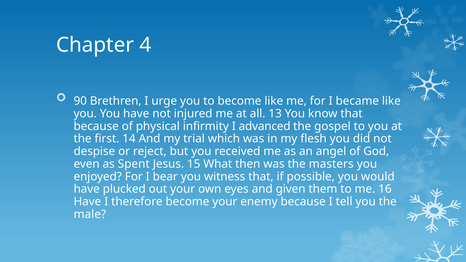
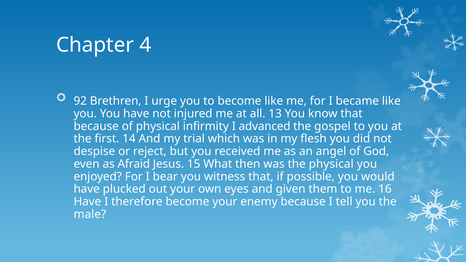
90: 90 -> 92
Spent: Spent -> Afraid
the masters: masters -> physical
